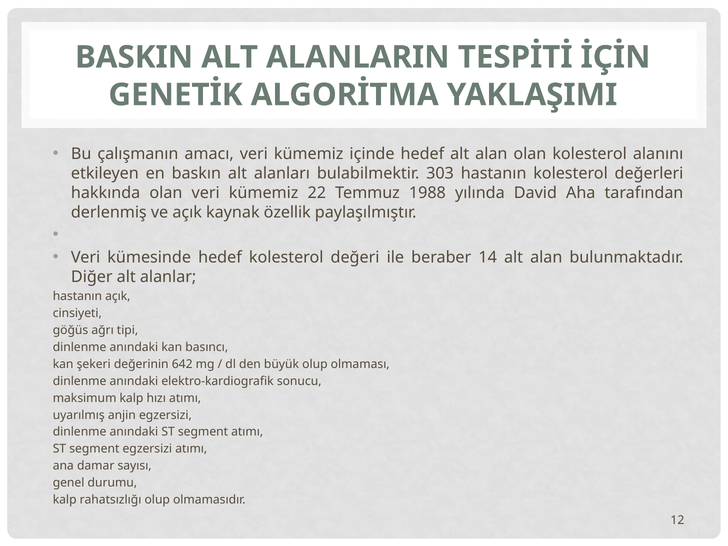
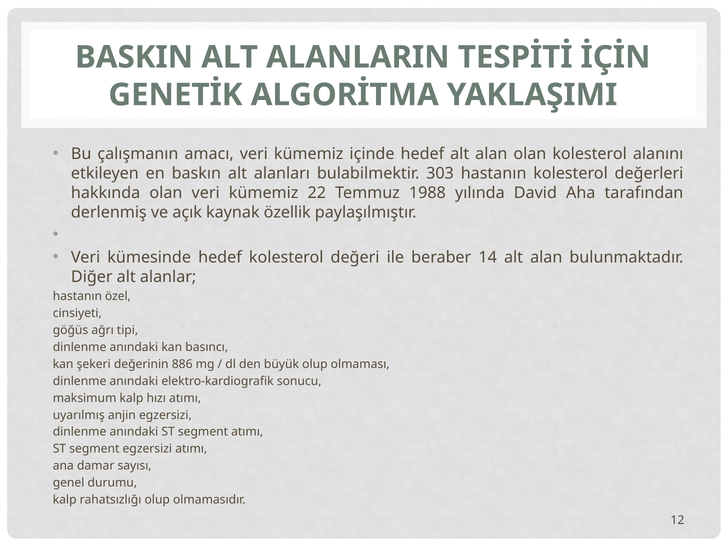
hastanın açık: açık -> özel
642: 642 -> 886
